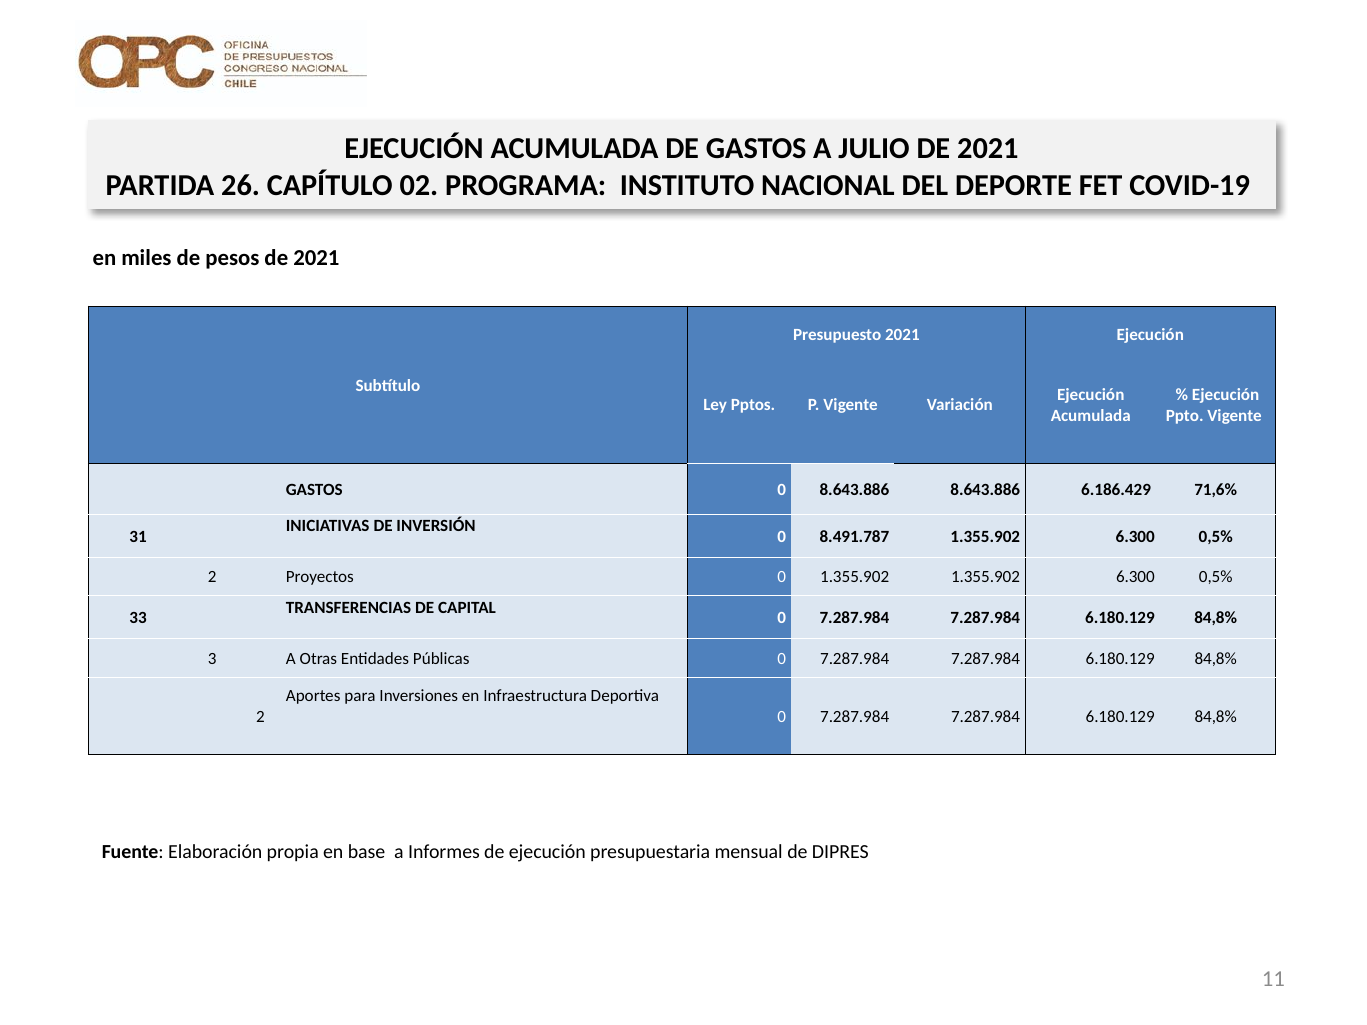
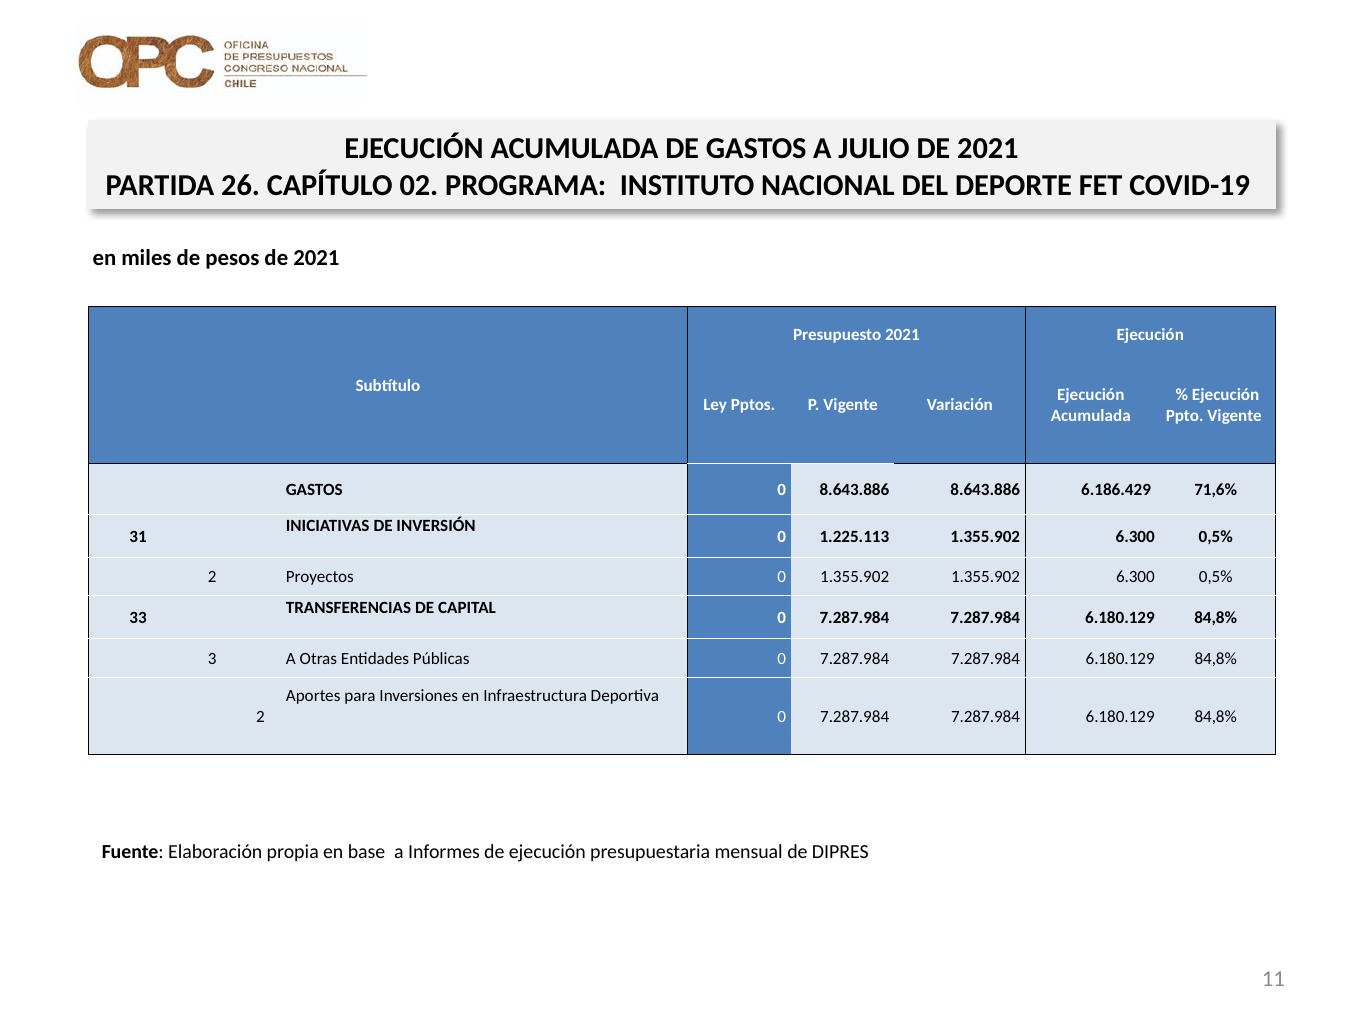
8.491.787: 8.491.787 -> 1.225.113
